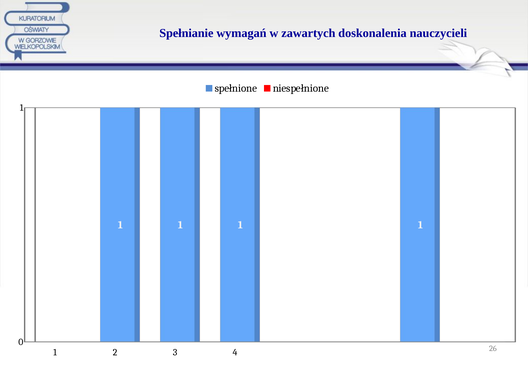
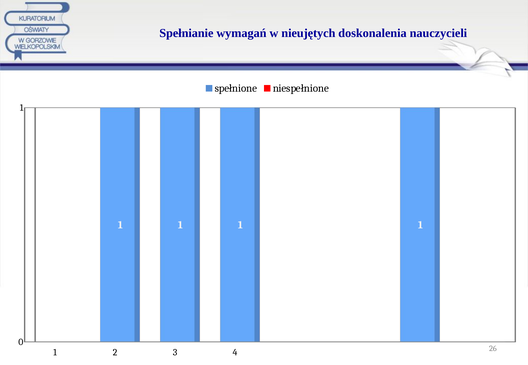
zawartych: zawartych -> nieujętych
